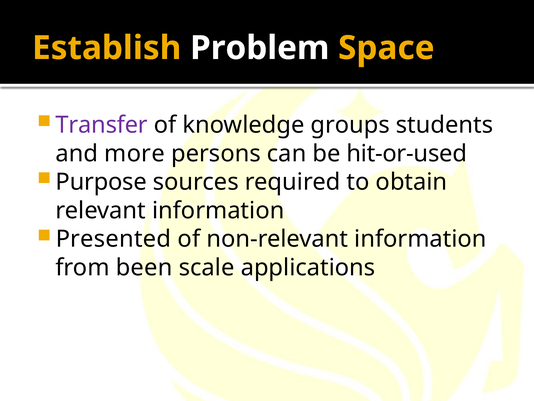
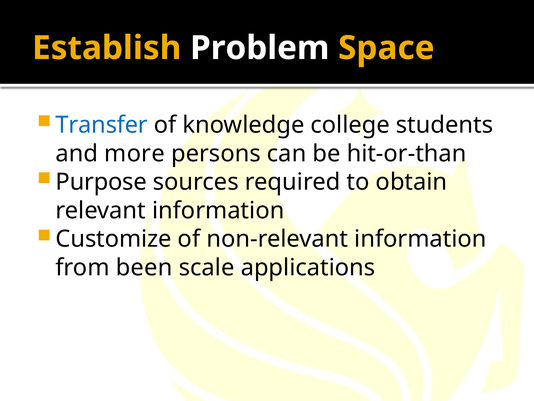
Transfer colour: purple -> blue
groups: groups -> college
hit-or-used: hit-or-used -> hit-or-than
Presented: Presented -> Customize
